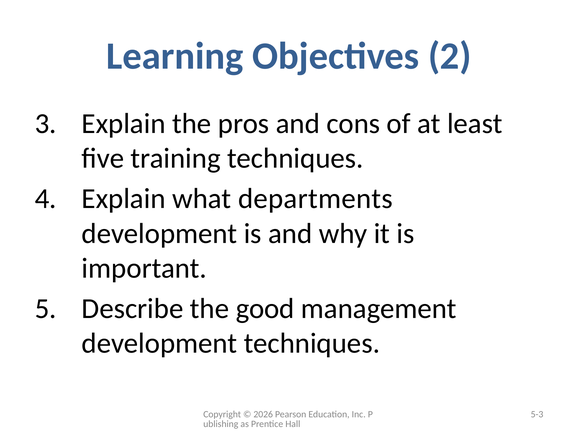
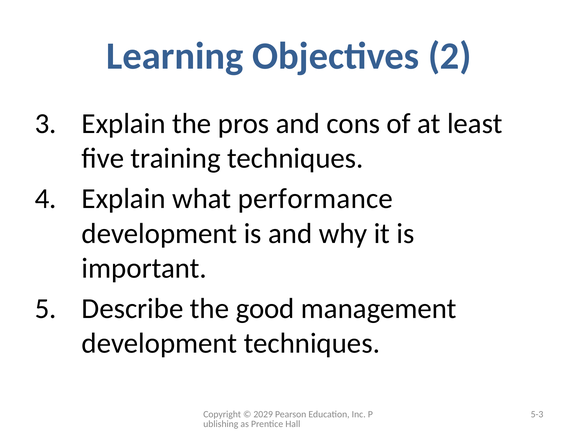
departments: departments -> performance
2026: 2026 -> 2029
